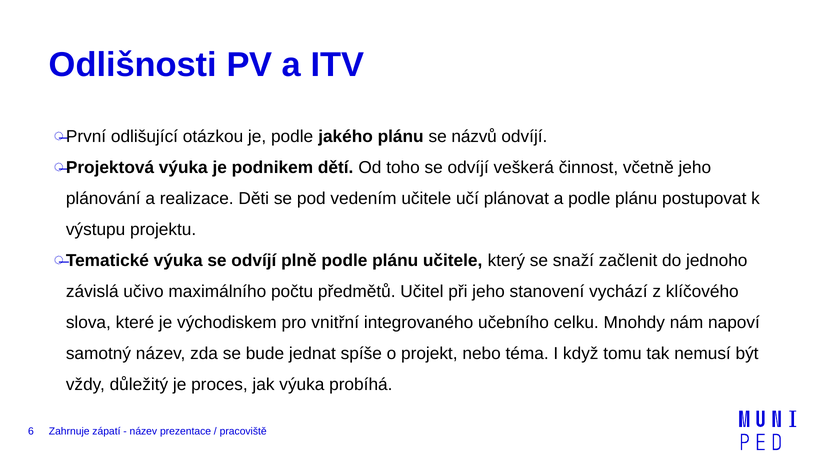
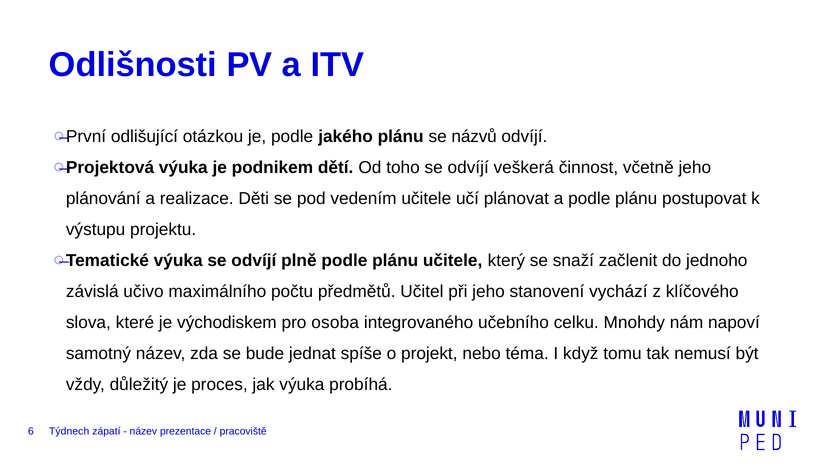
vnitřní: vnitřní -> osoba
Zahrnuje: Zahrnuje -> Týdnech
